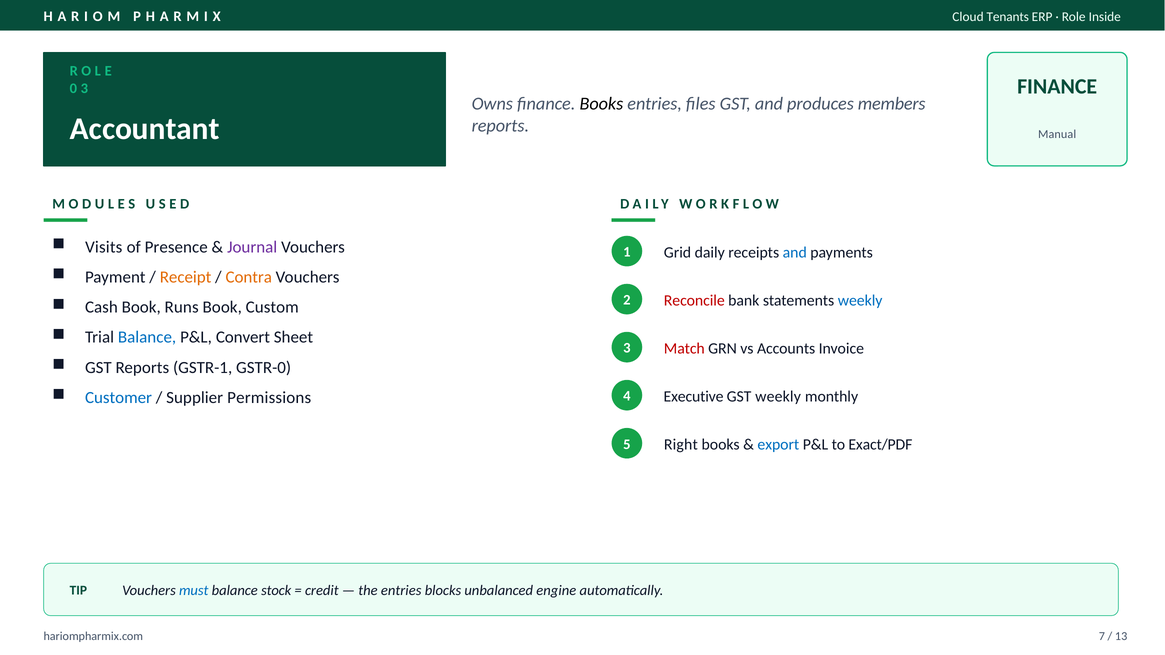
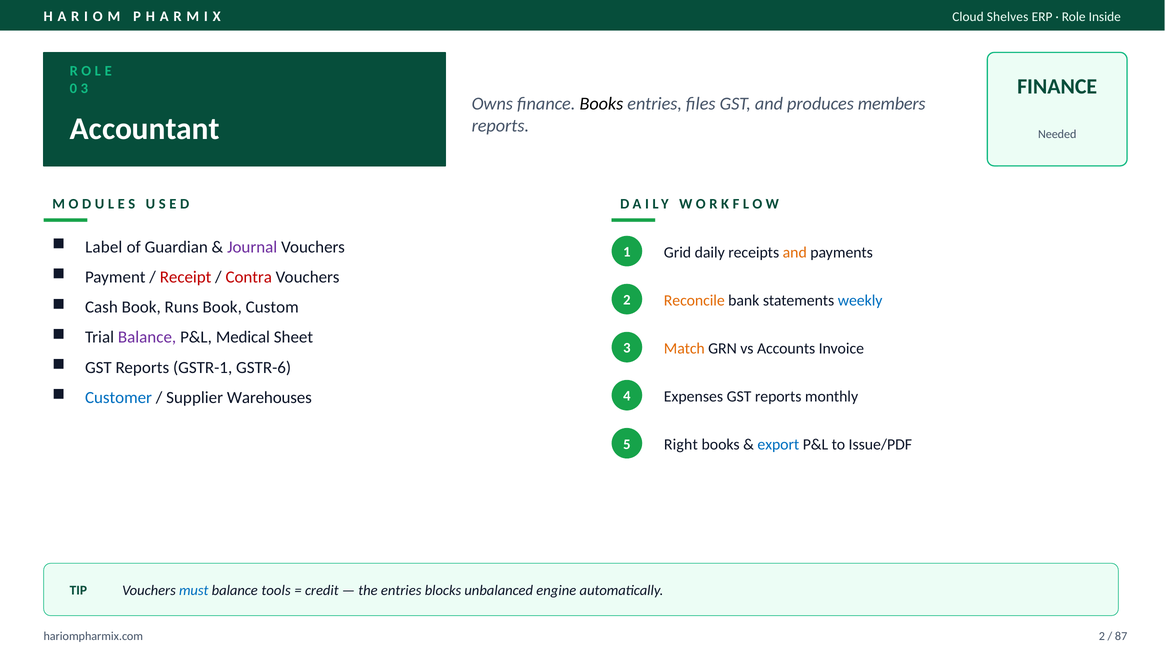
Tenants: Tenants -> Shelves
Manual: Manual -> Needed
Visits: Visits -> Label
Presence: Presence -> Guardian
and at (795, 253) colour: blue -> orange
Receipt colour: orange -> red
Contra colour: orange -> red
Reconcile colour: red -> orange
Balance at (147, 337) colour: blue -> purple
Convert: Convert -> Medical
Match colour: red -> orange
GSTR-0: GSTR-0 -> GSTR-6
Permissions: Permissions -> Warehouses
Executive: Executive -> Expenses
weekly at (778, 397): weekly -> reports
Exact/PDF: Exact/PDF -> Issue/PDF
stock: stock -> tools
hariompharmix.com 7: 7 -> 2
13: 13 -> 87
